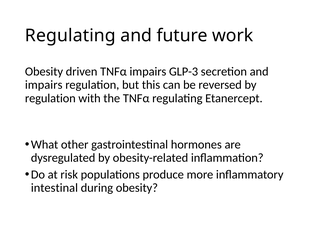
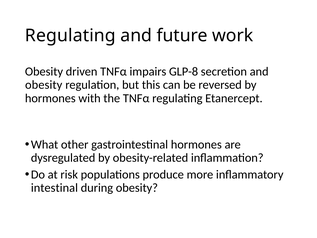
GLP-3: GLP-3 -> GLP-8
impairs at (44, 85): impairs -> obesity
regulation at (50, 98): regulation -> hormones
